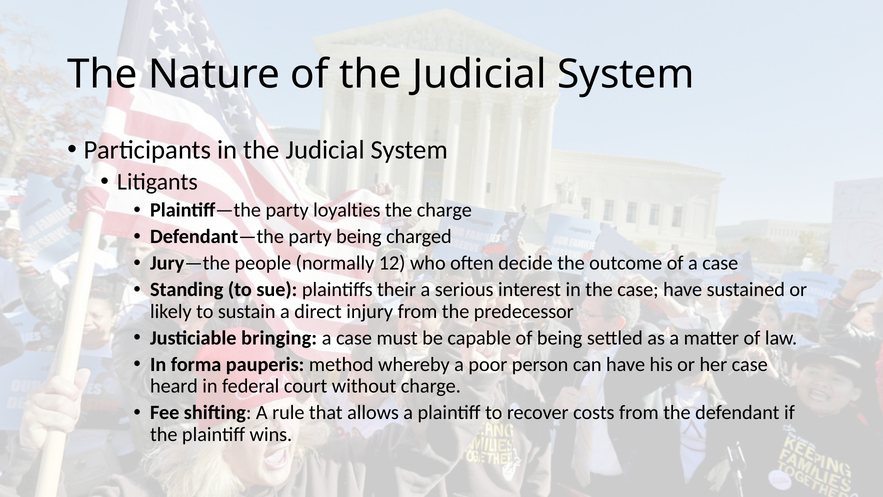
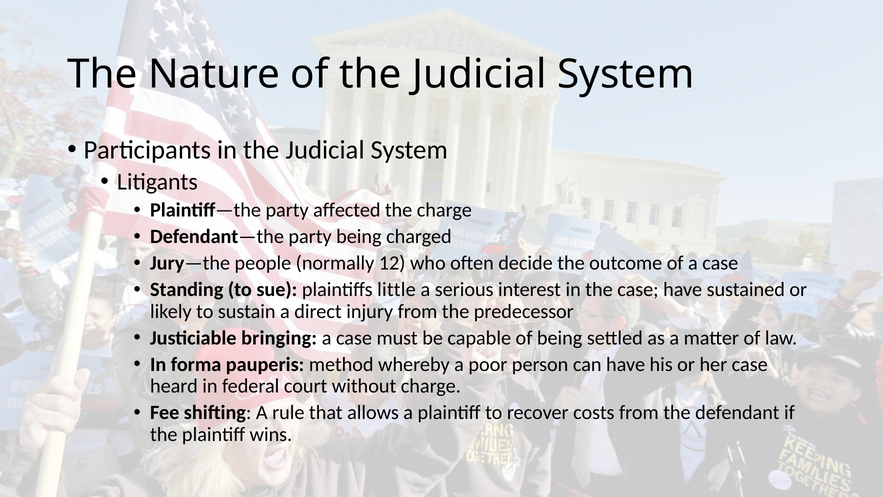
loyalties: loyalties -> affected
their: their -> little
